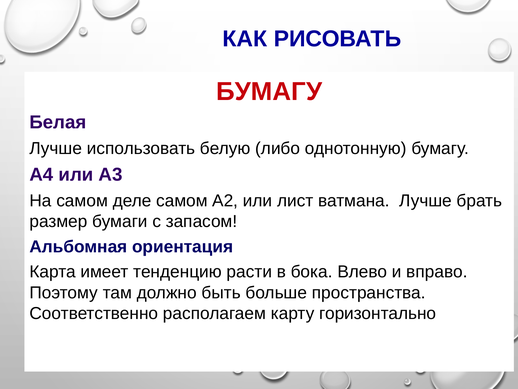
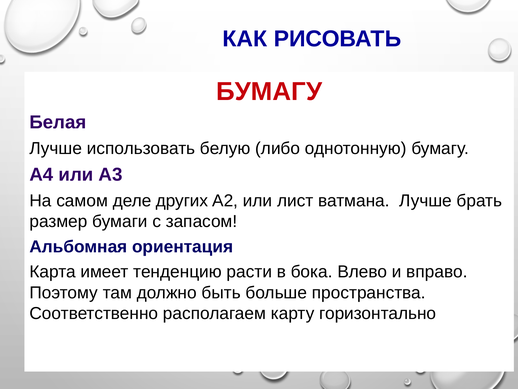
деле самом: самом -> других
